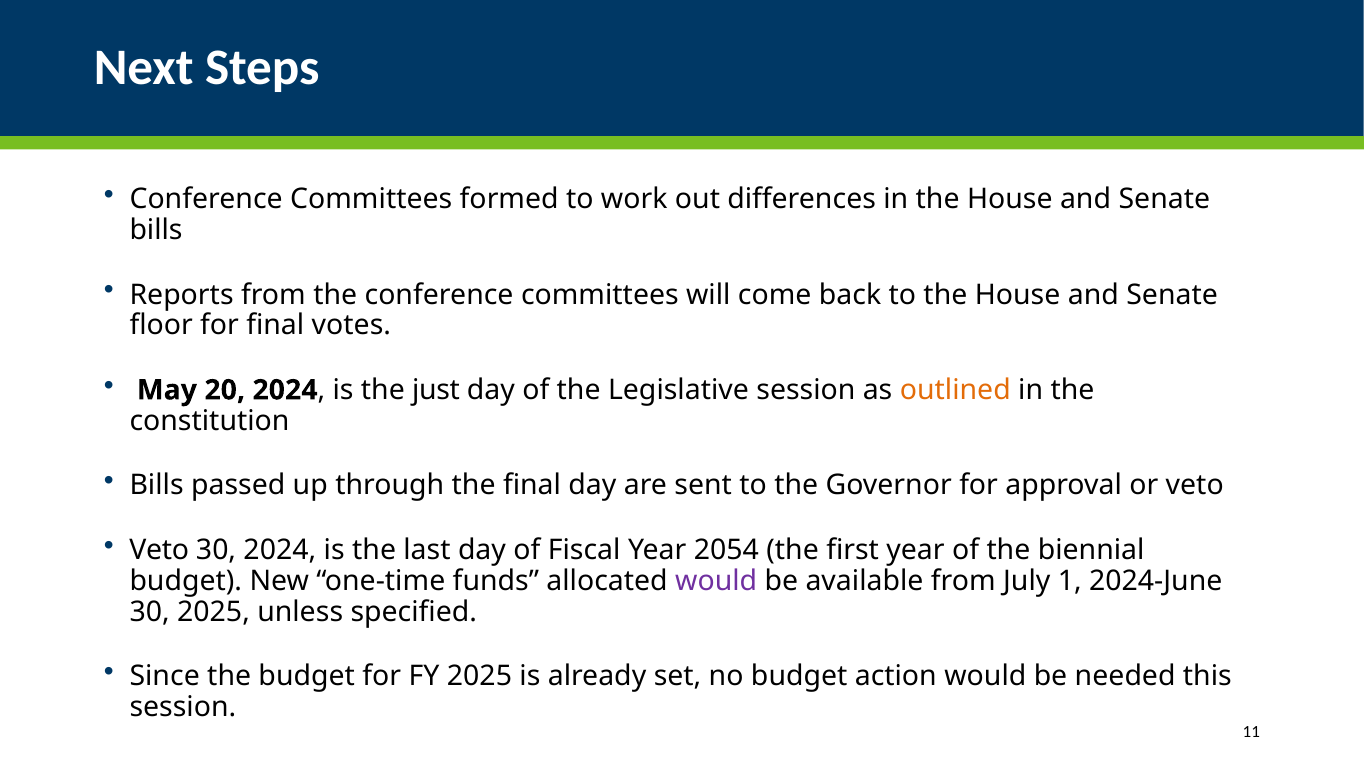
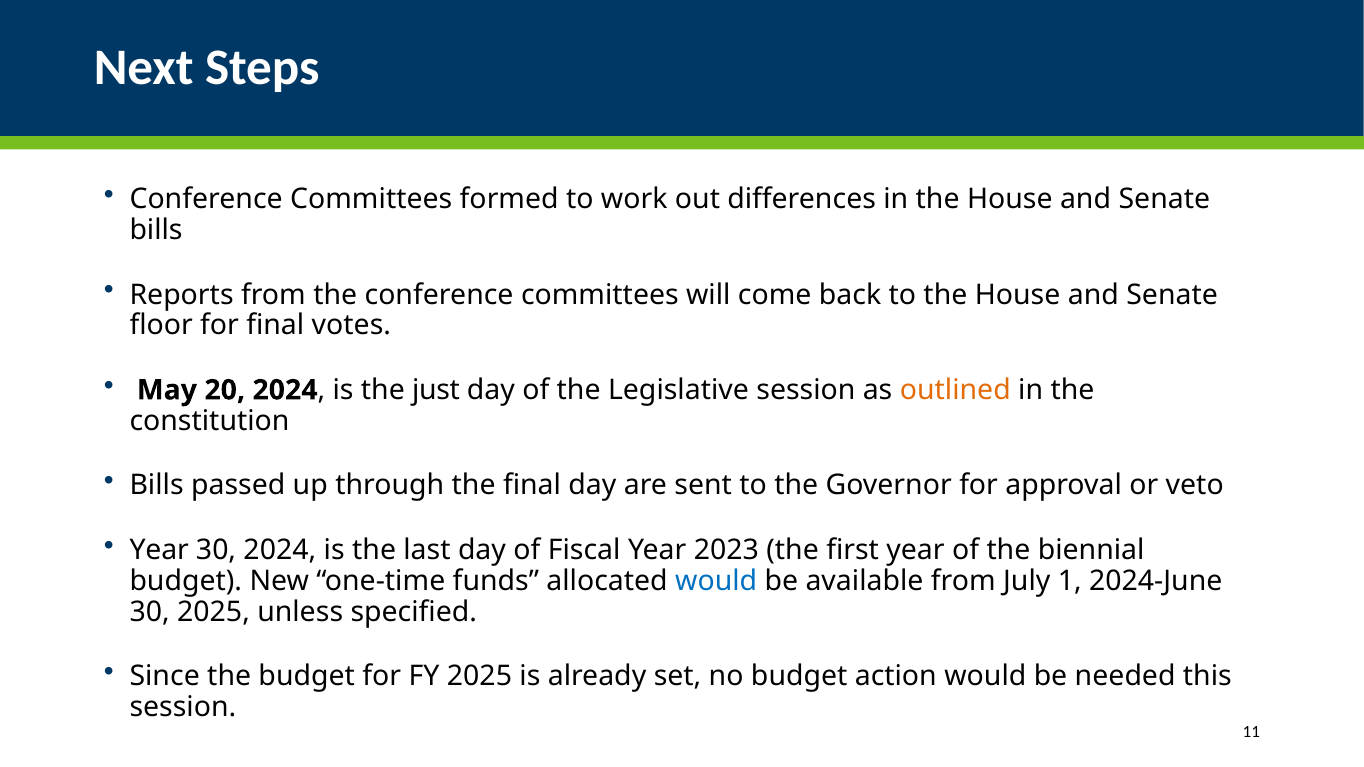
Veto at (159, 551): Veto -> Year
2054: 2054 -> 2023
would at (716, 581) colour: purple -> blue
